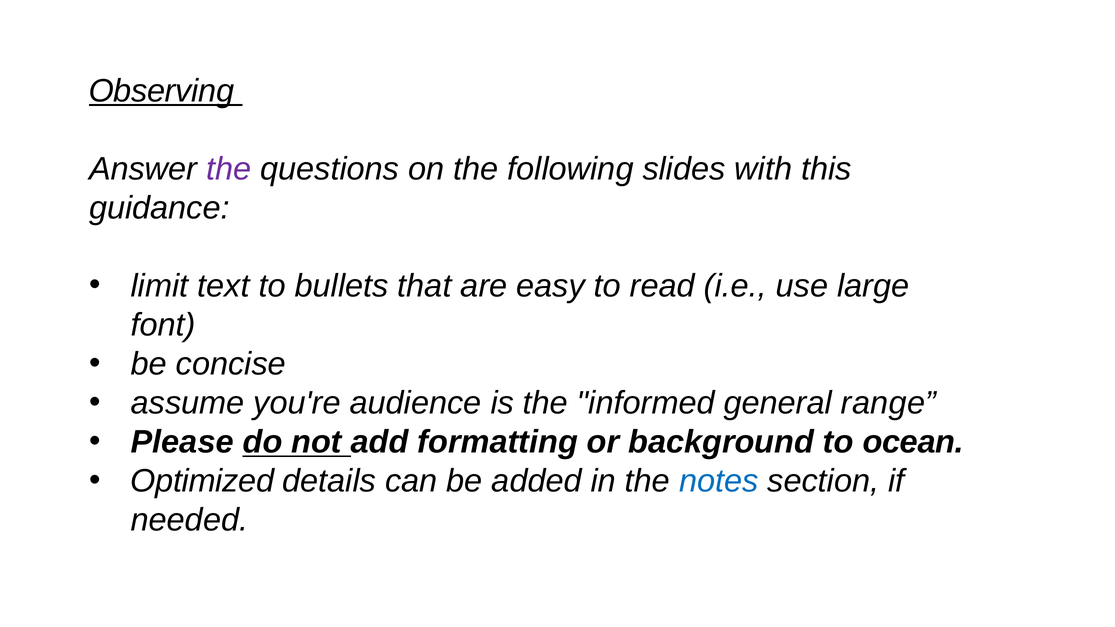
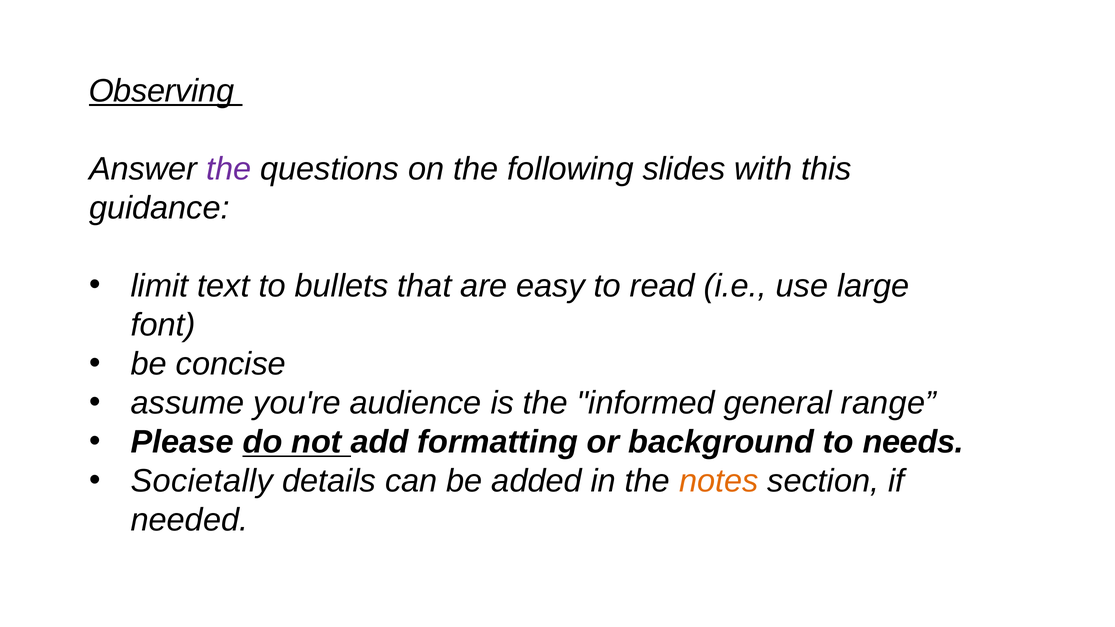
ocean: ocean -> needs
Optimized: Optimized -> Societally
notes colour: blue -> orange
